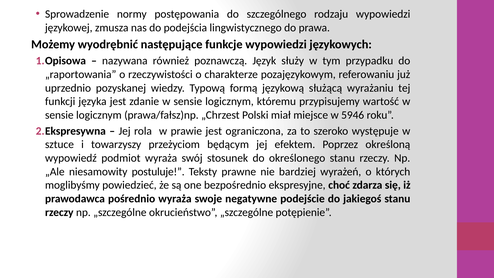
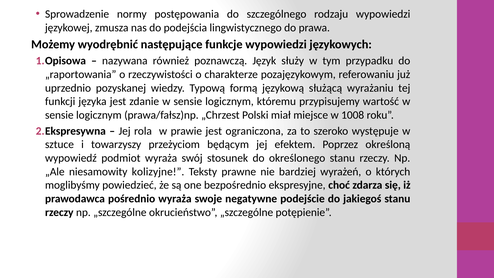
5946: 5946 -> 1008
postuluje: postuluje -> kolizyjne
